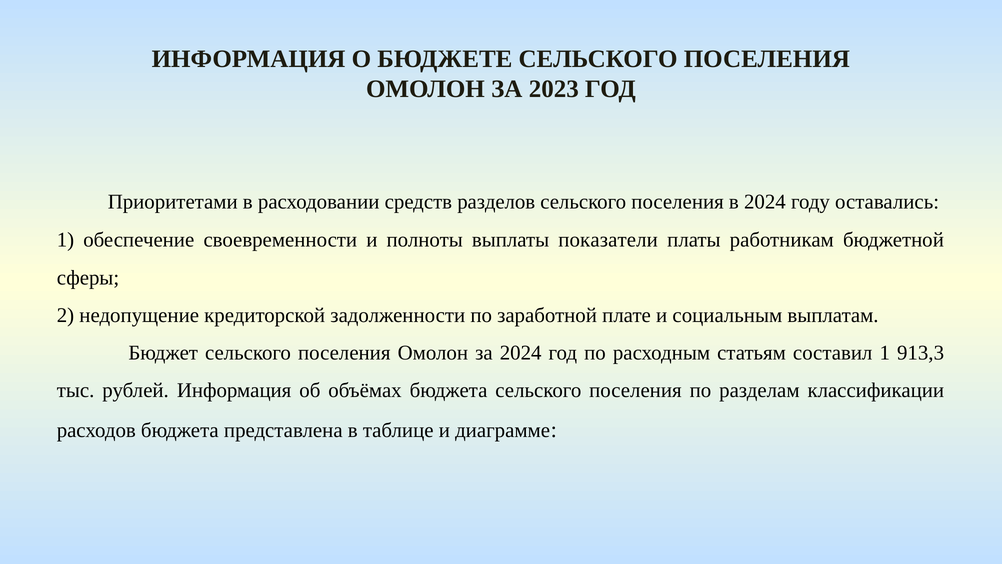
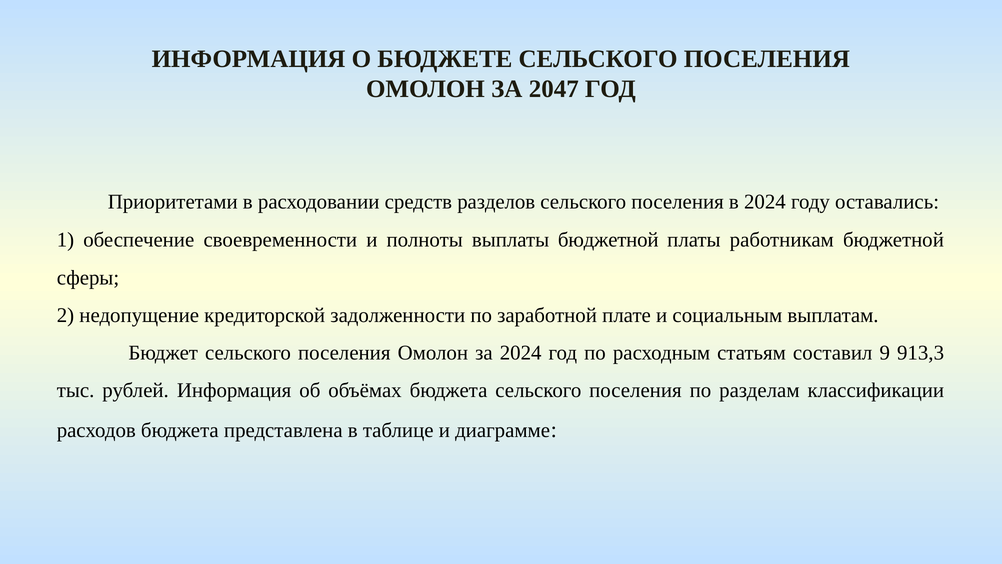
2023: 2023 -> 2047
выплаты показатели: показатели -> бюджетной
составил 1: 1 -> 9
